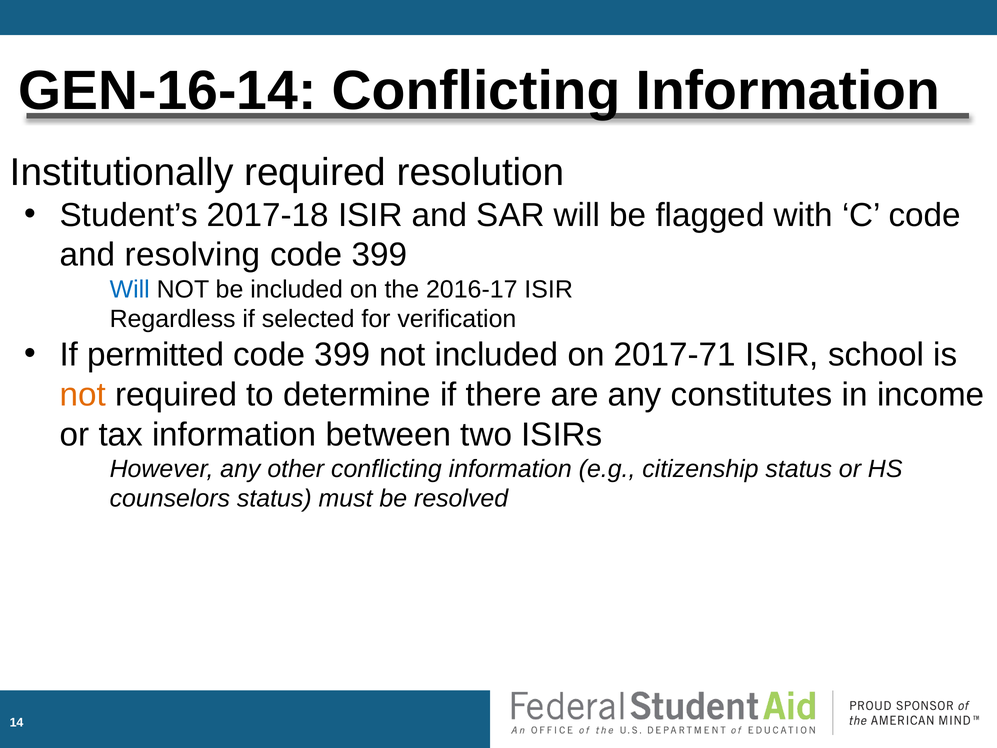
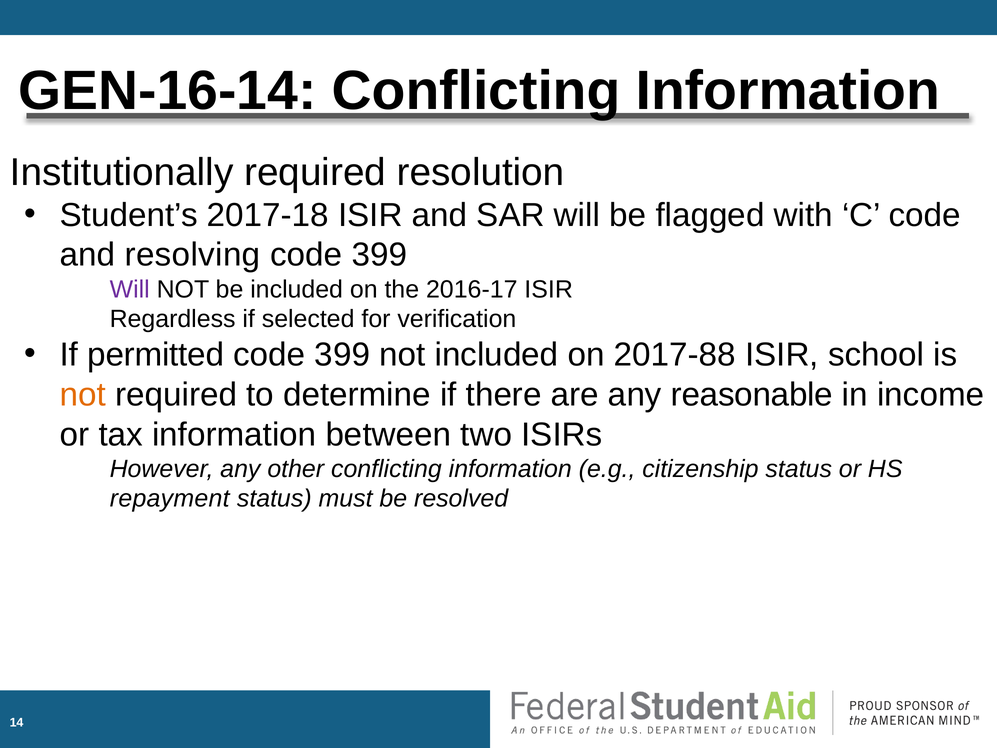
Will at (130, 289) colour: blue -> purple
2017-71: 2017-71 -> 2017-88
constitutes: constitutes -> reasonable
counselors: counselors -> repayment
